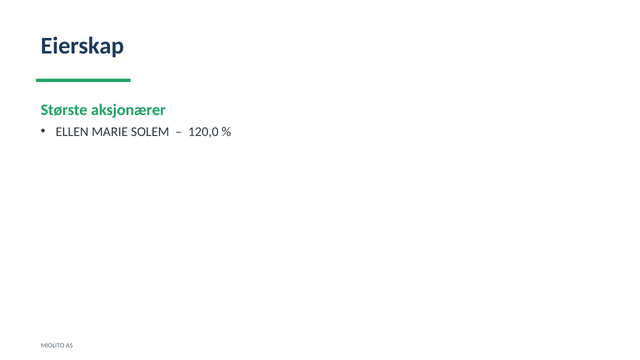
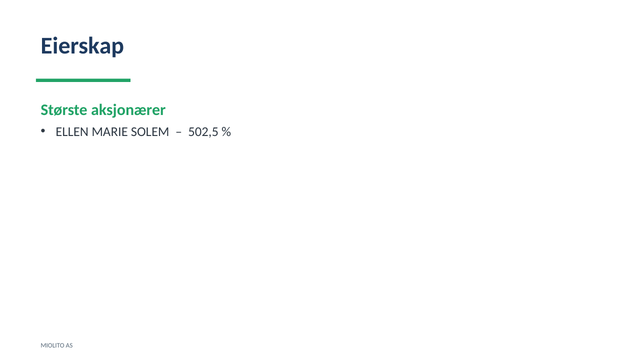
120,0: 120,0 -> 502,5
